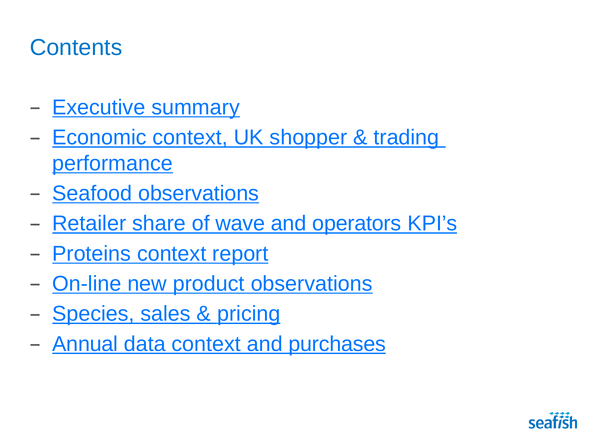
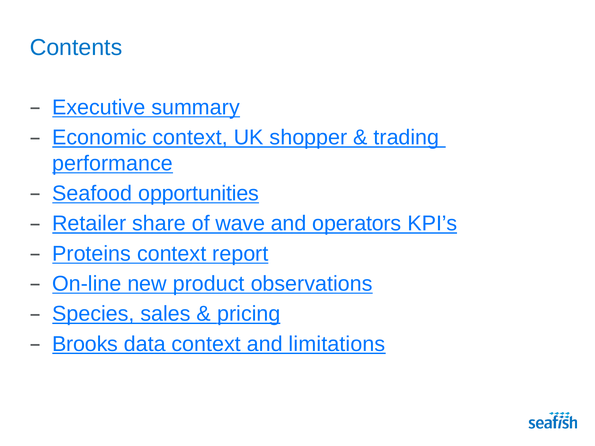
Seafood observations: observations -> opportunities
Annual: Annual -> Brooks
purchases: purchases -> limitations
